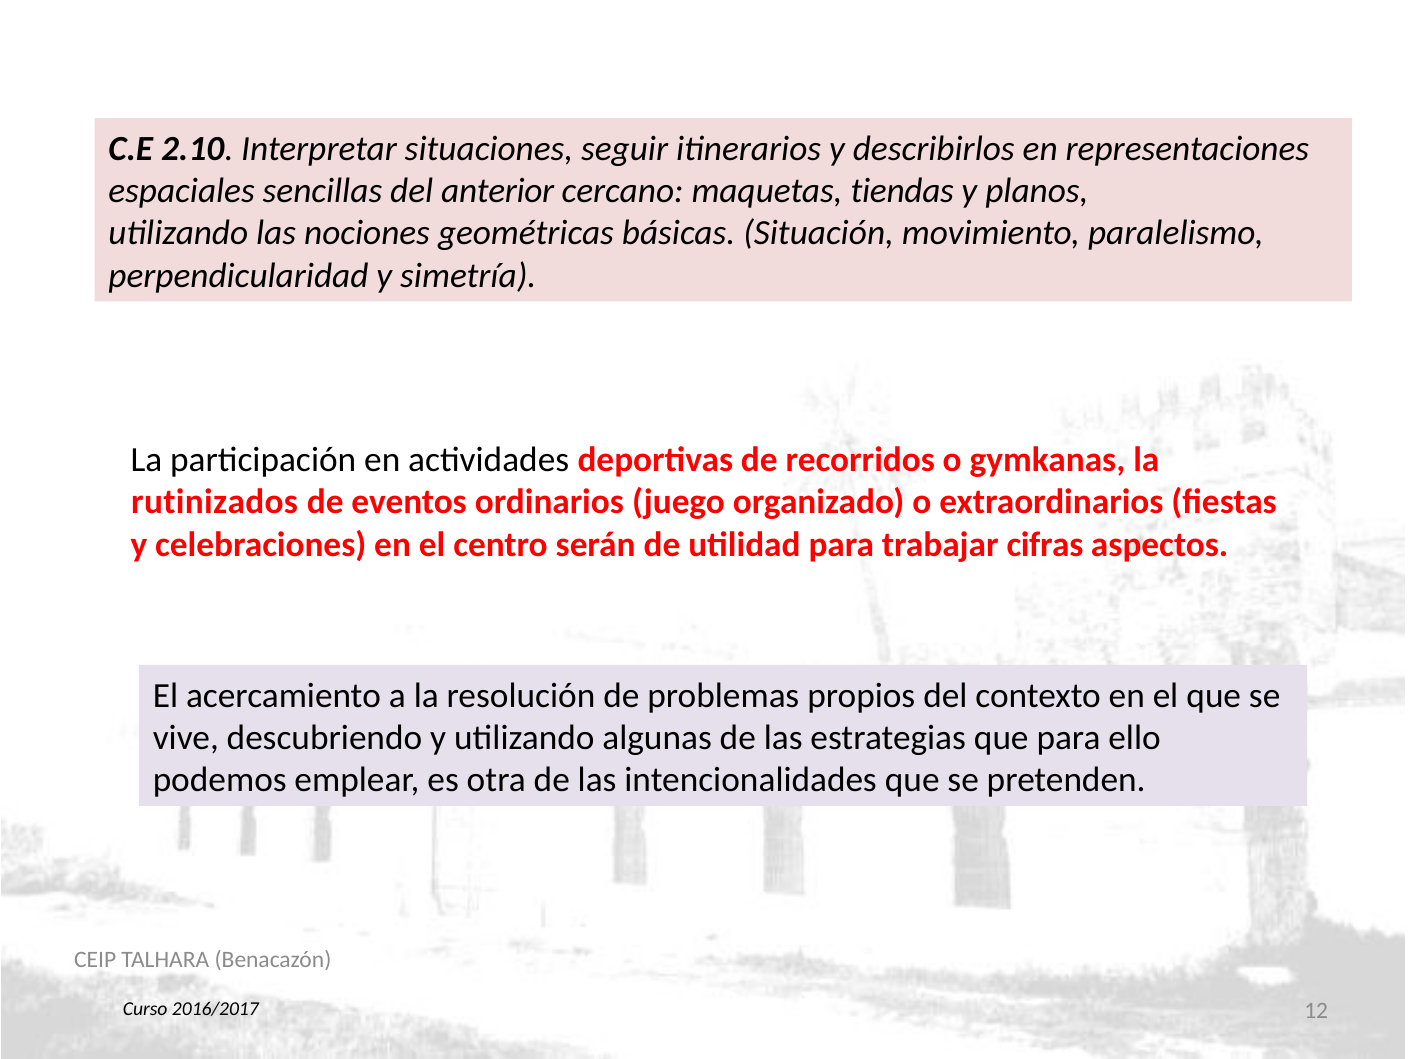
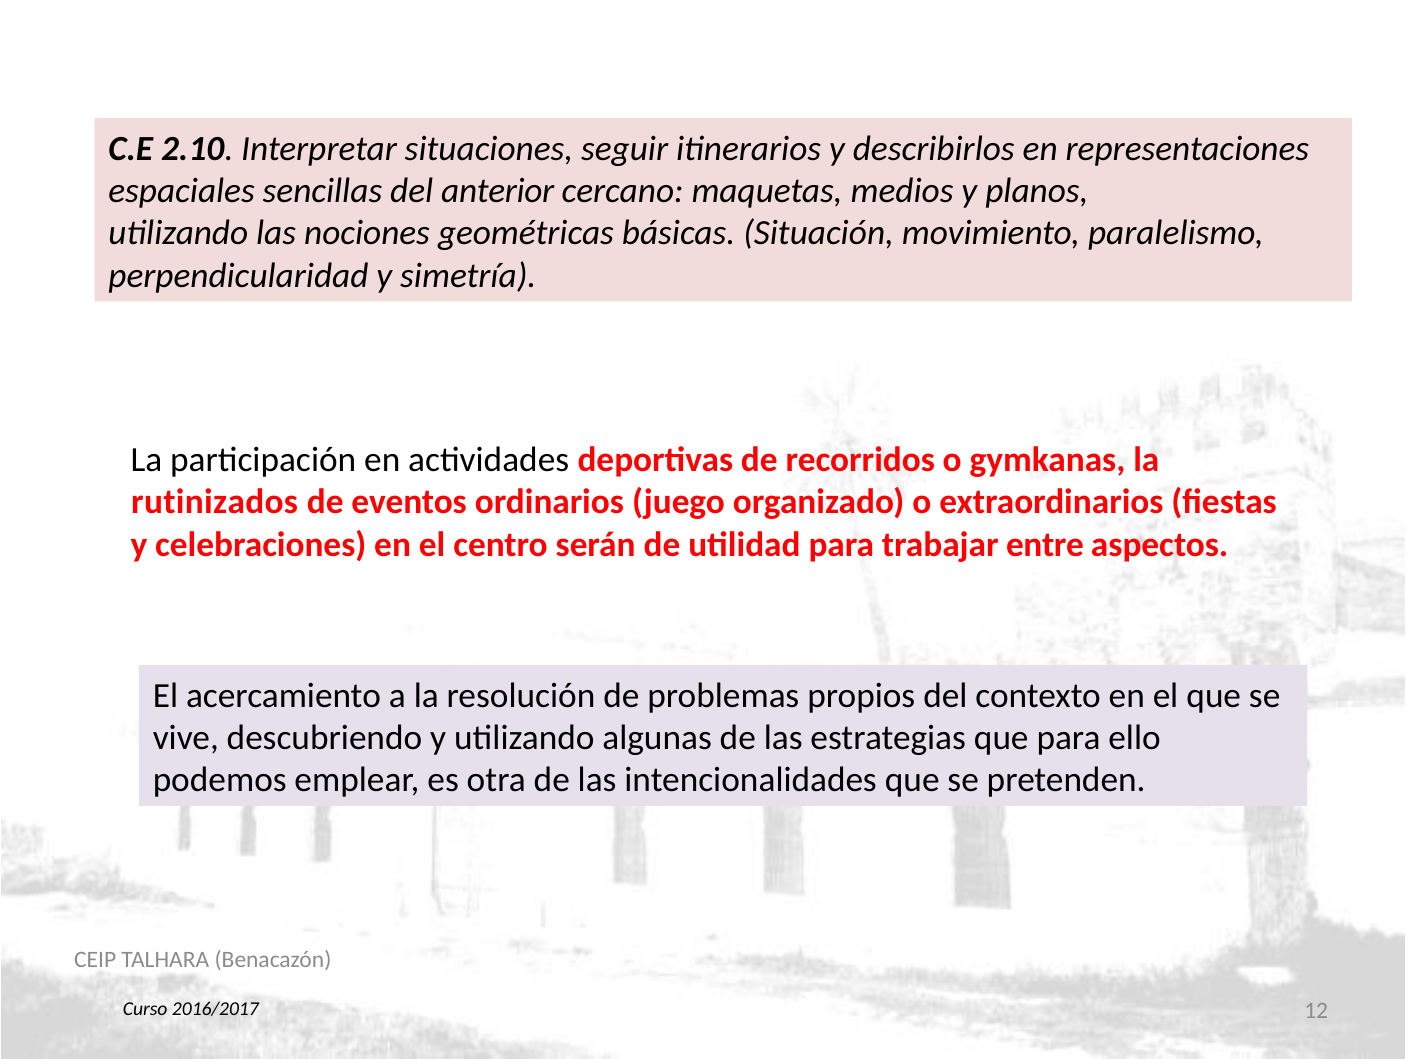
tiendas: tiendas -> medios
cifras: cifras -> entre
